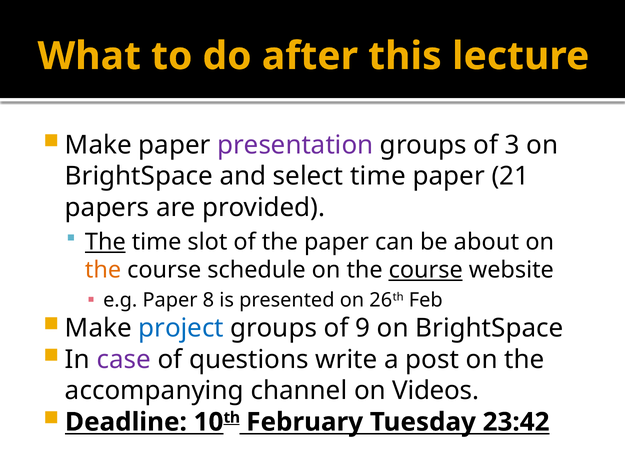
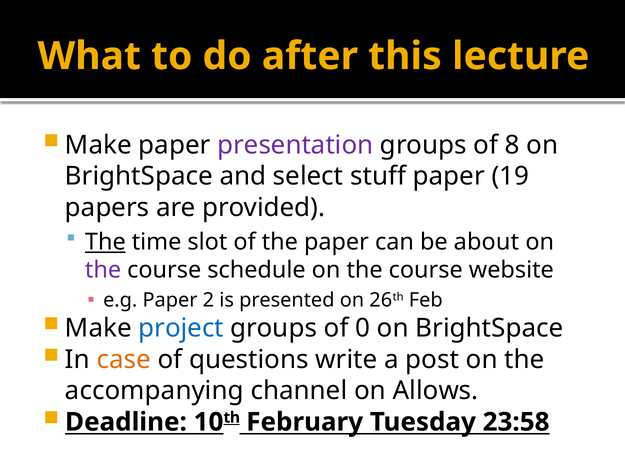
3: 3 -> 8
select time: time -> stuff
21: 21 -> 19
the at (103, 270) colour: orange -> purple
course at (426, 270) underline: present -> none
8: 8 -> 2
9: 9 -> 0
case colour: purple -> orange
Videos: Videos -> Allows
23:42: 23:42 -> 23:58
